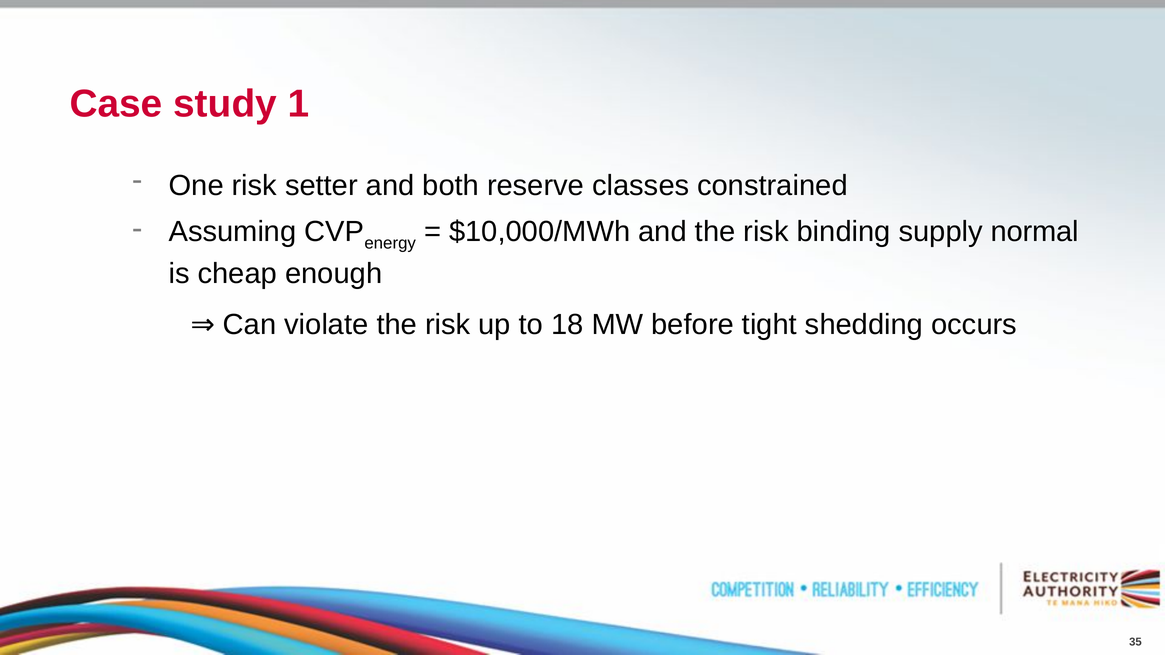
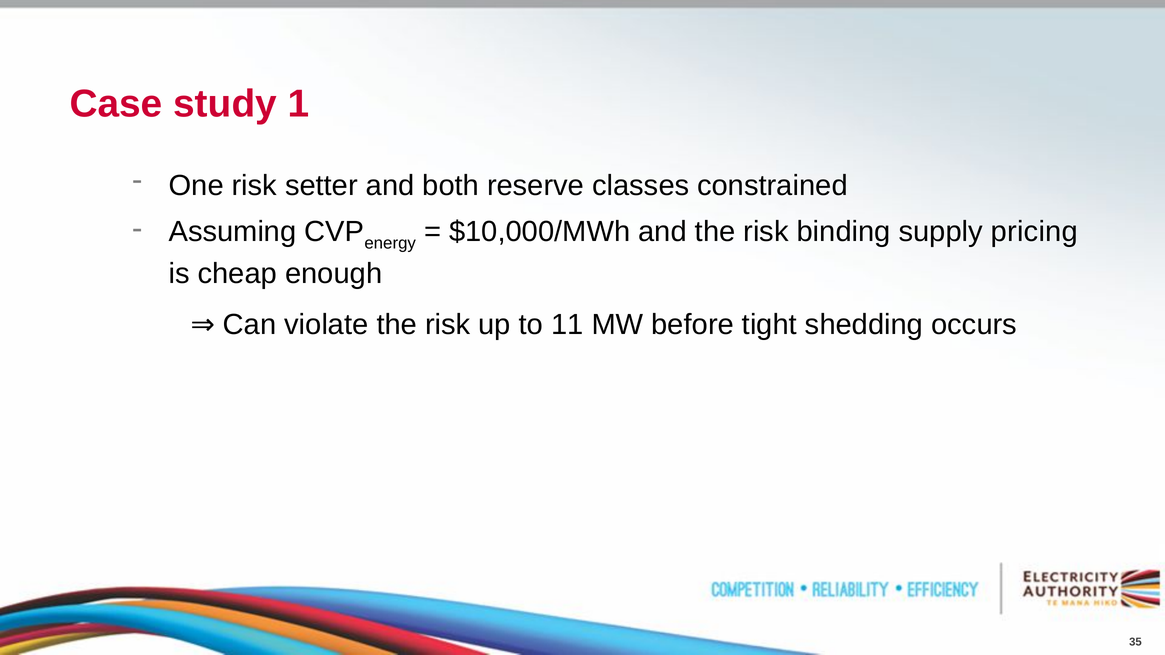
normal: normal -> pricing
18: 18 -> 11
